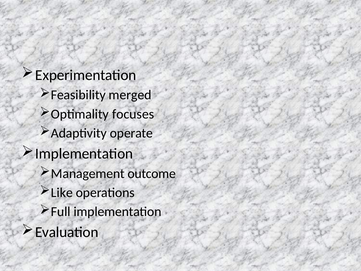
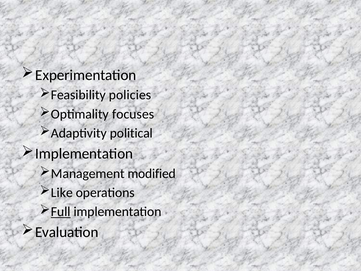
merged: merged -> policies
operate: operate -> political
outcome: outcome -> modified
Full underline: none -> present
